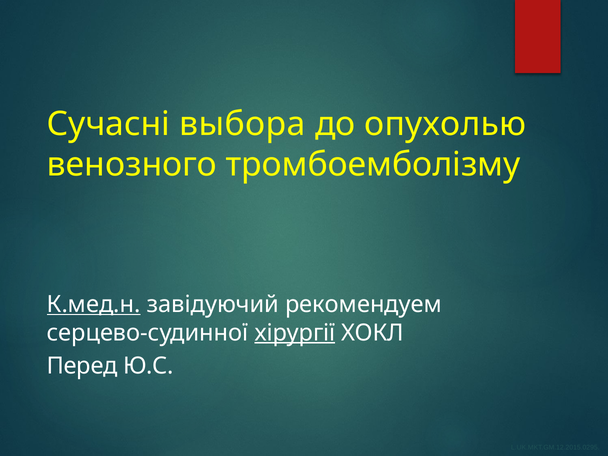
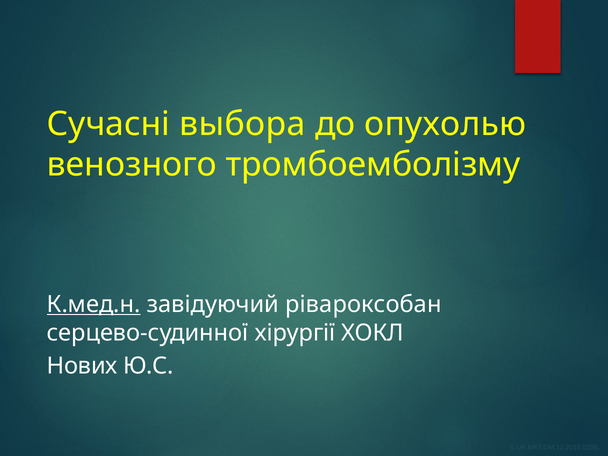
рекомендуем: рекомендуем -> рівароксобан
хірургії underline: present -> none
Перед: Перед -> Нових
